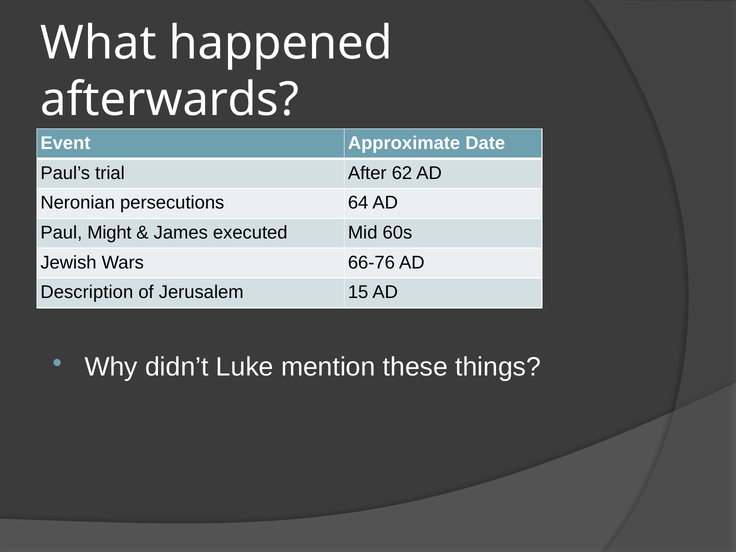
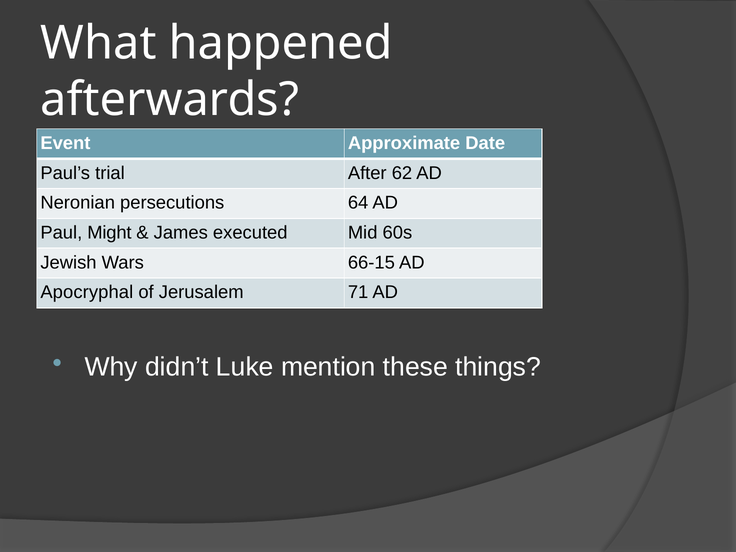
66-76: 66-76 -> 66-15
Description: Description -> Apocryphal
15: 15 -> 71
